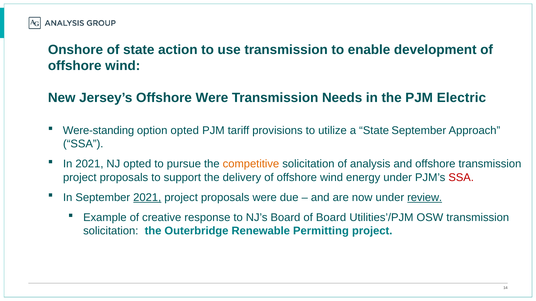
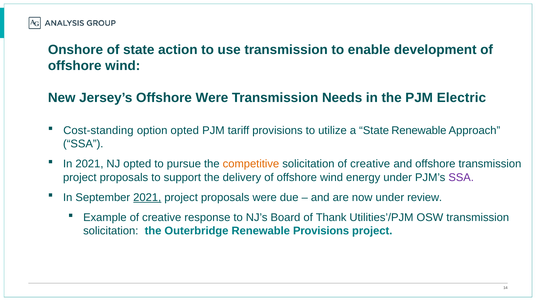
Were-standing: Were-standing -> Cost-standing
State September: September -> Renewable
solicitation of analysis: analysis -> creative
SSA at (461, 178) colour: red -> purple
review underline: present -> none
of Board: Board -> Thank
Renewable Permitting: Permitting -> Provisions
